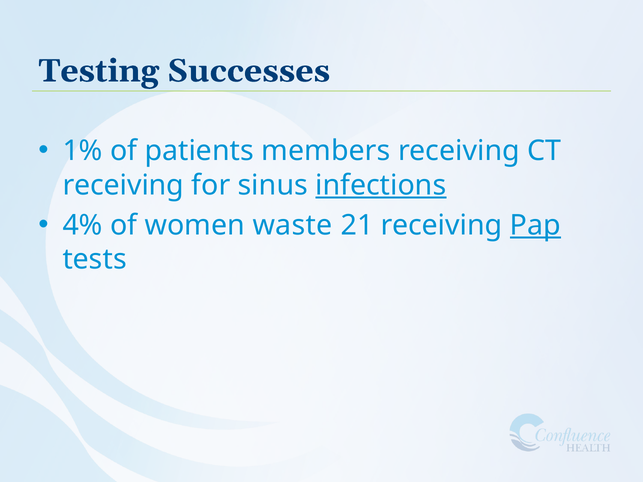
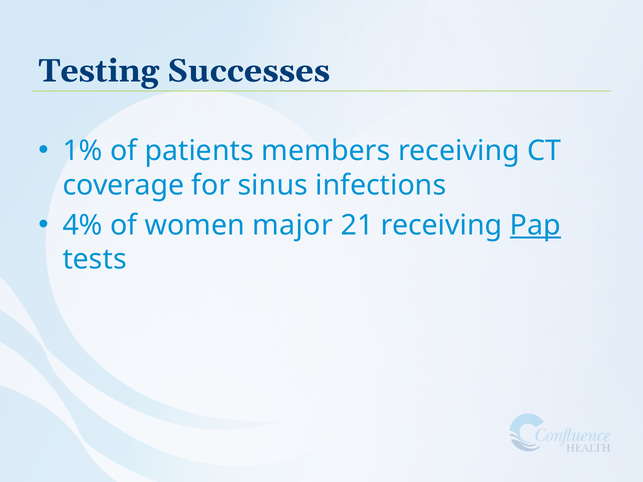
receiving at (123, 185): receiving -> coverage
infections underline: present -> none
waste: waste -> major
